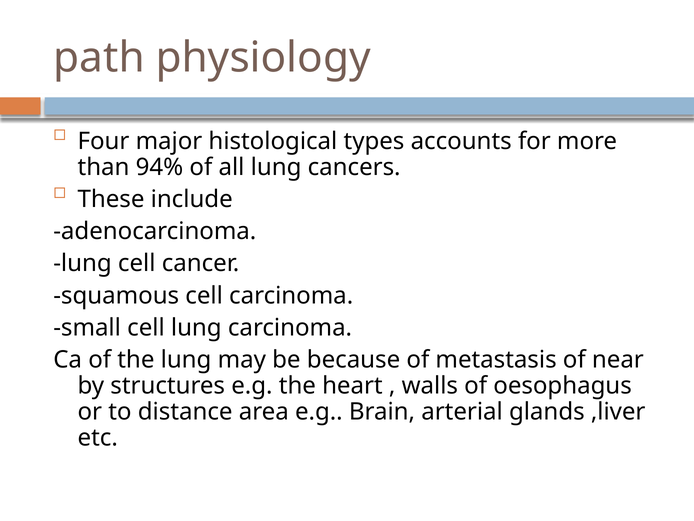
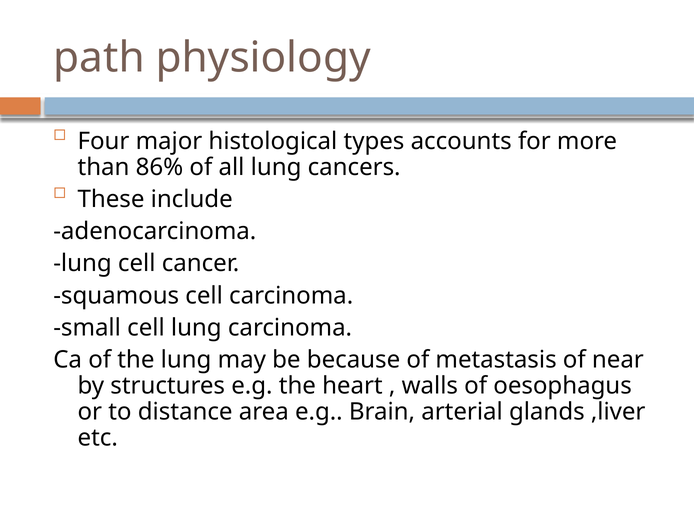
94%: 94% -> 86%
